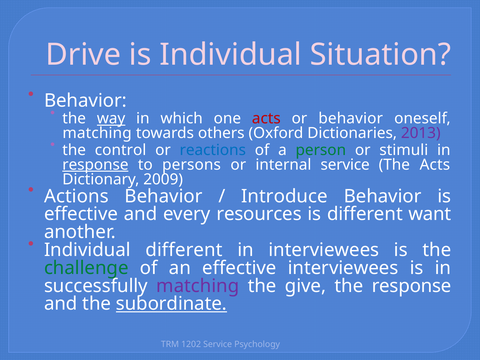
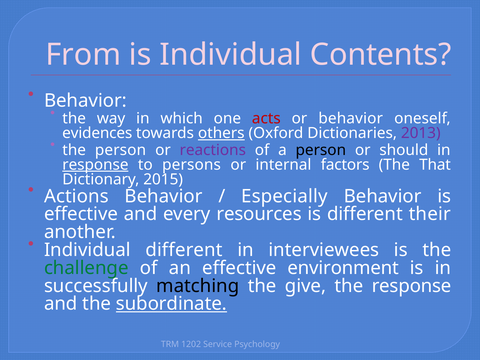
Drive: Drive -> From
Situation: Situation -> Contents
way underline: present -> none
matching at (97, 133): matching -> evidences
others underline: none -> present
the control: control -> person
reactions colour: blue -> purple
person at (321, 150) colour: green -> black
stimuli: stimuli -> should
internal service: service -> factors
The Acts: Acts -> That
2009: 2009 -> 2015
Introduce: Introduce -> Especially
want: want -> their
effective interviewees: interviewees -> environment
matching at (198, 286) colour: purple -> black
